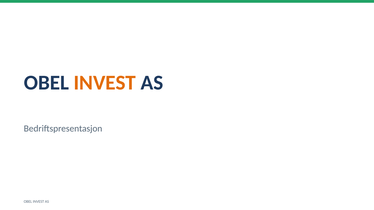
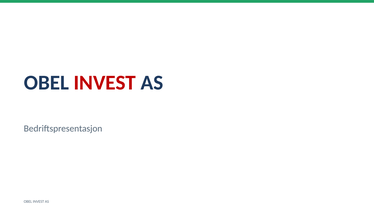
INVEST at (105, 83) colour: orange -> red
